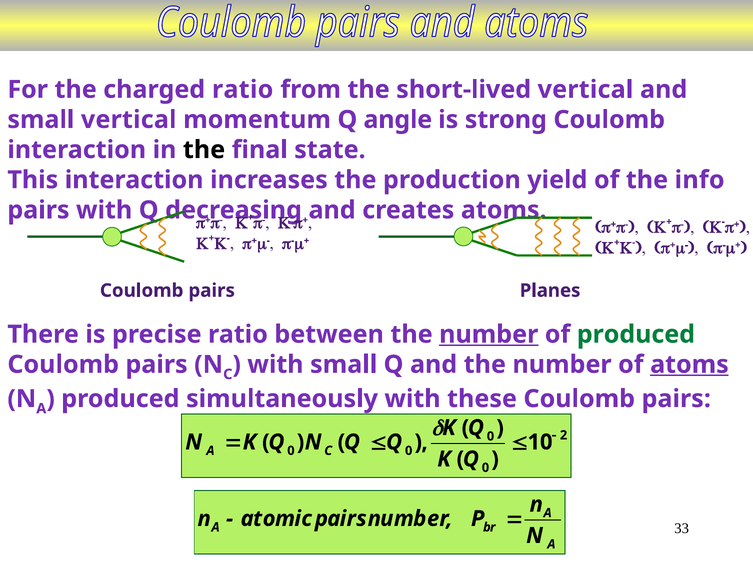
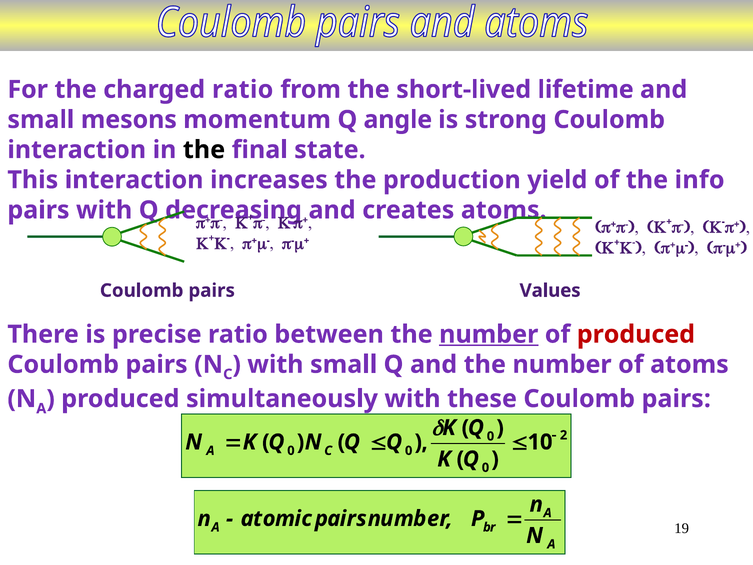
short-lived vertical: vertical -> lifetime
small vertical: vertical -> mesons
Planes: Planes -> Values
produced at (636, 334) colour: green -> red
atoms at (689, 364) underline: present -> none
33: 33 -> 19
